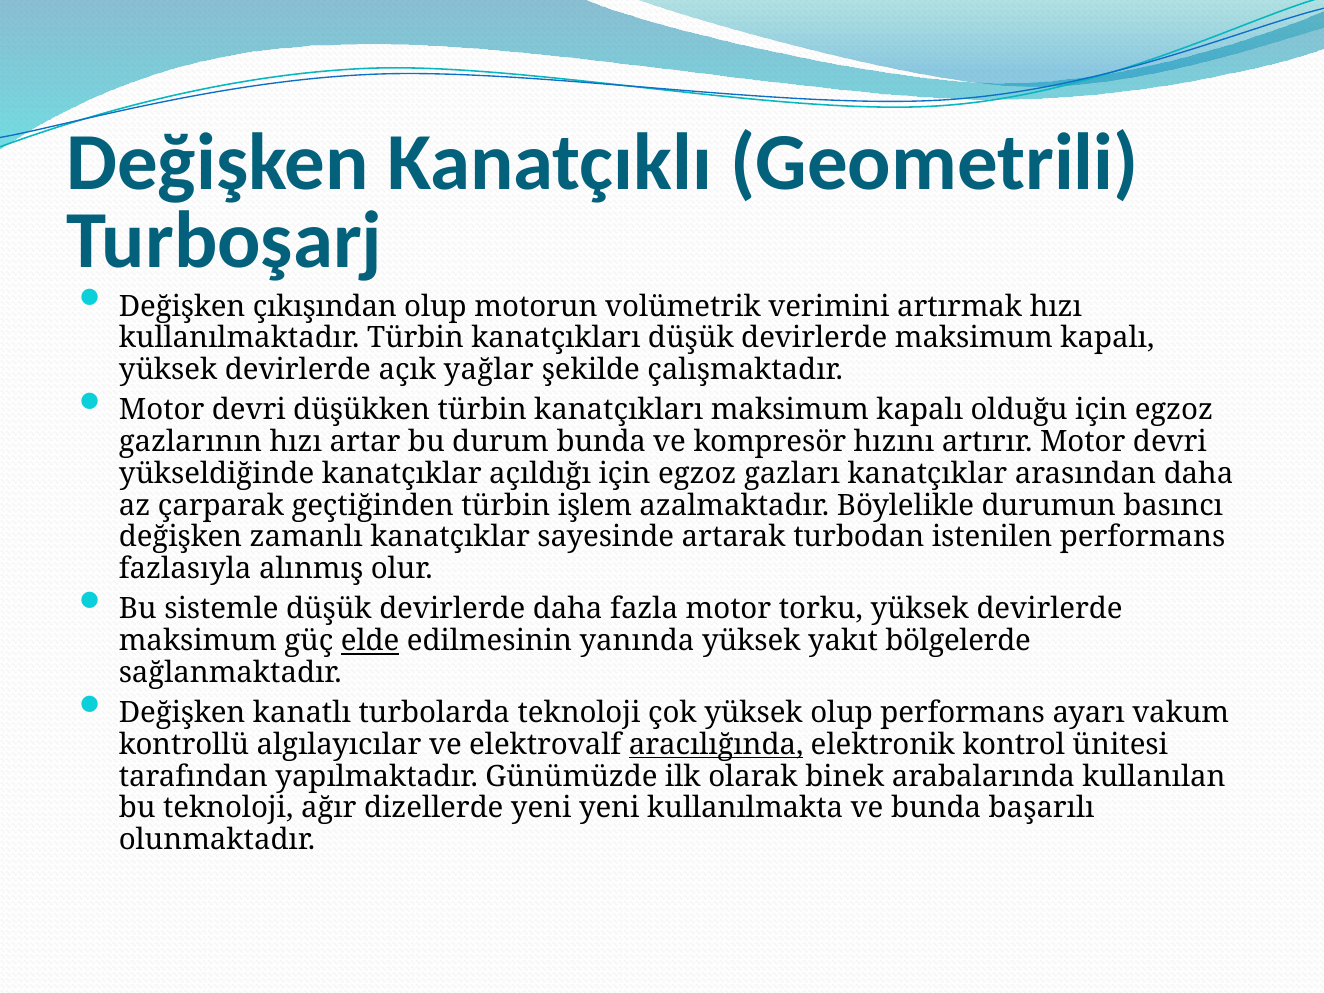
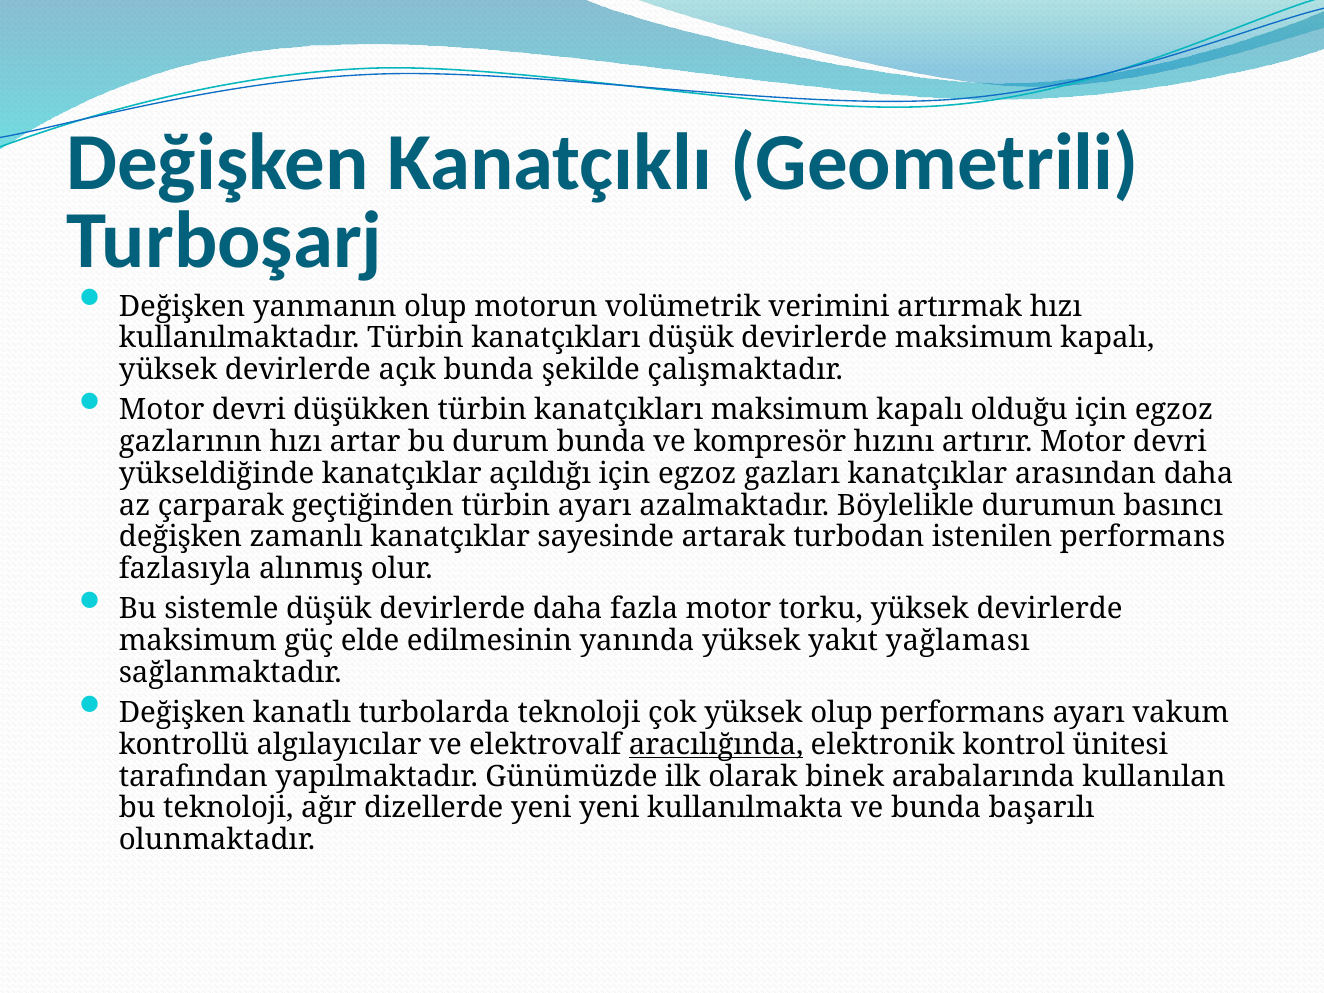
çıkışından: çıkışından -> yanmanın
açık yağlar: yağlar -> bunda
türbin işlem: işlem -> ayarı
elde underline: present -> none
bölgelerde: bölgelerde -> yağlaması
